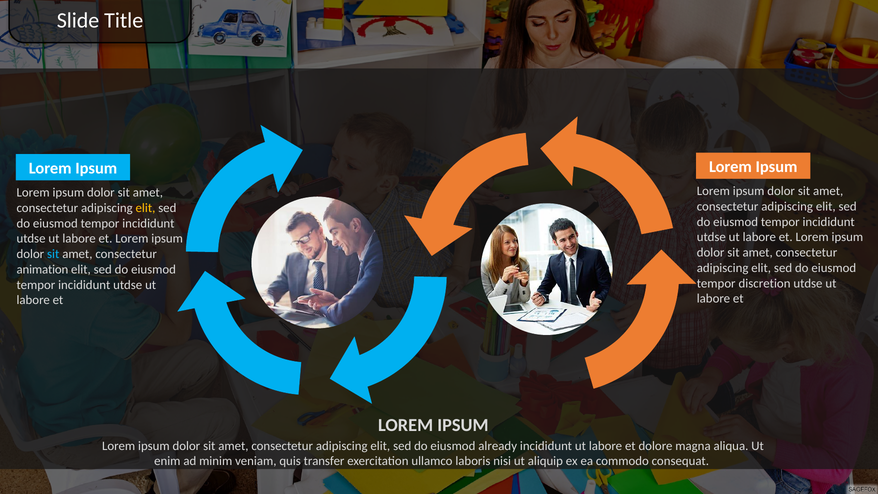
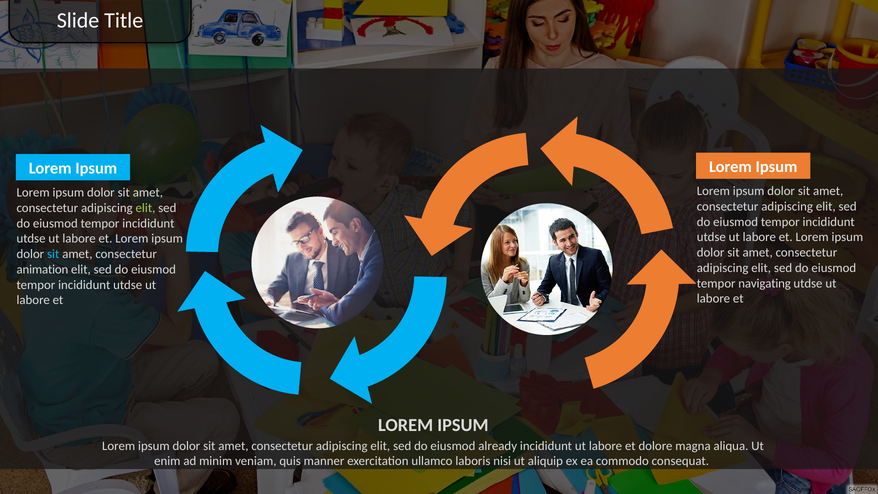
elit at (145, 208) colour: yellow -> light green
discretion: discretion -> navigating
transfer: transfer -> manner
